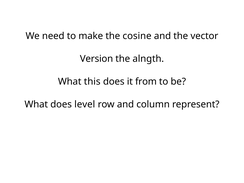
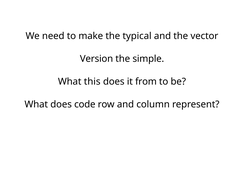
cosine: cosine -> typical
alngth: alngth -> simple
level: level -> code
